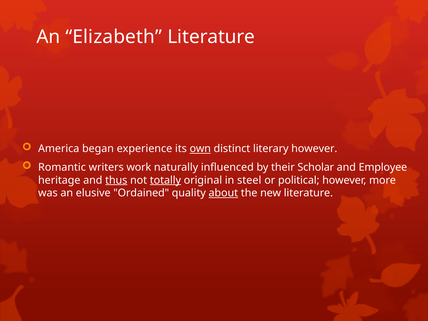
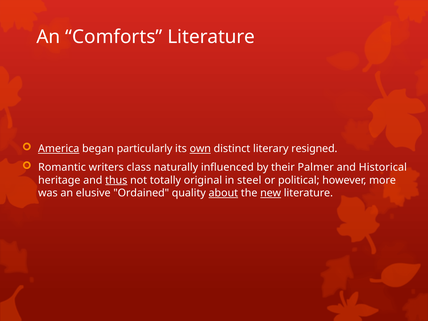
Elizabeth: Elizabeth -> Comforts
America underline: none -> present
experience: experience -> particularly
literary however: however -> resigned
work: work -> class
Scholar: Scholar -> Palmer
Employee: Employee -> Historical
totally underline: present -> none
new underline: none -> present
